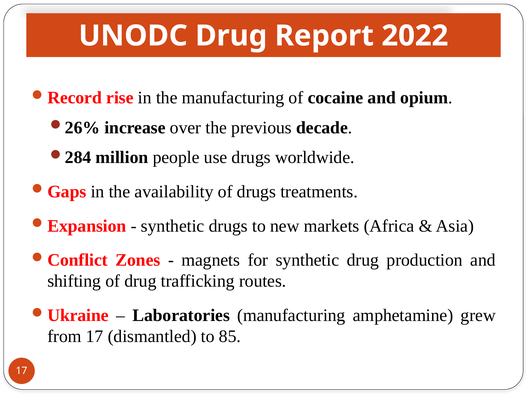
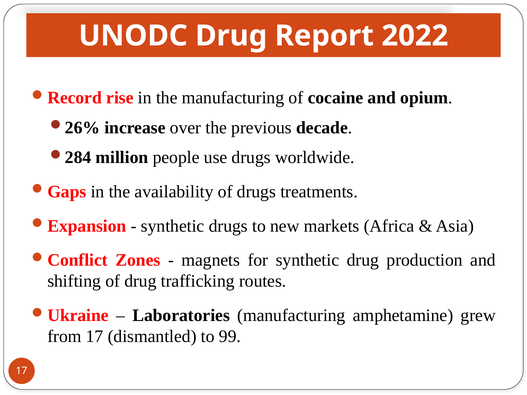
85: 85 -> 99
